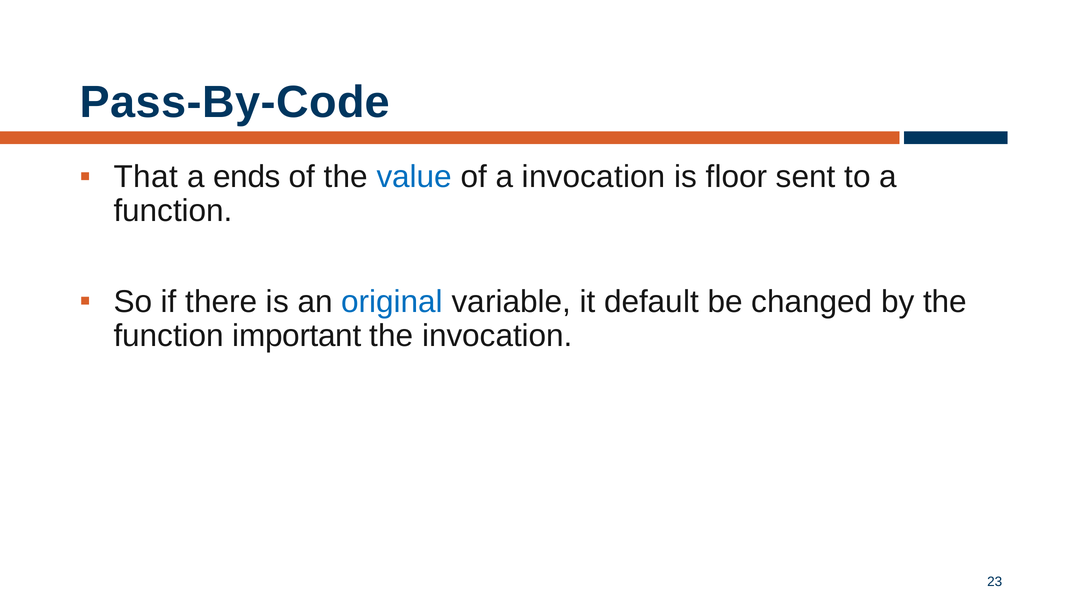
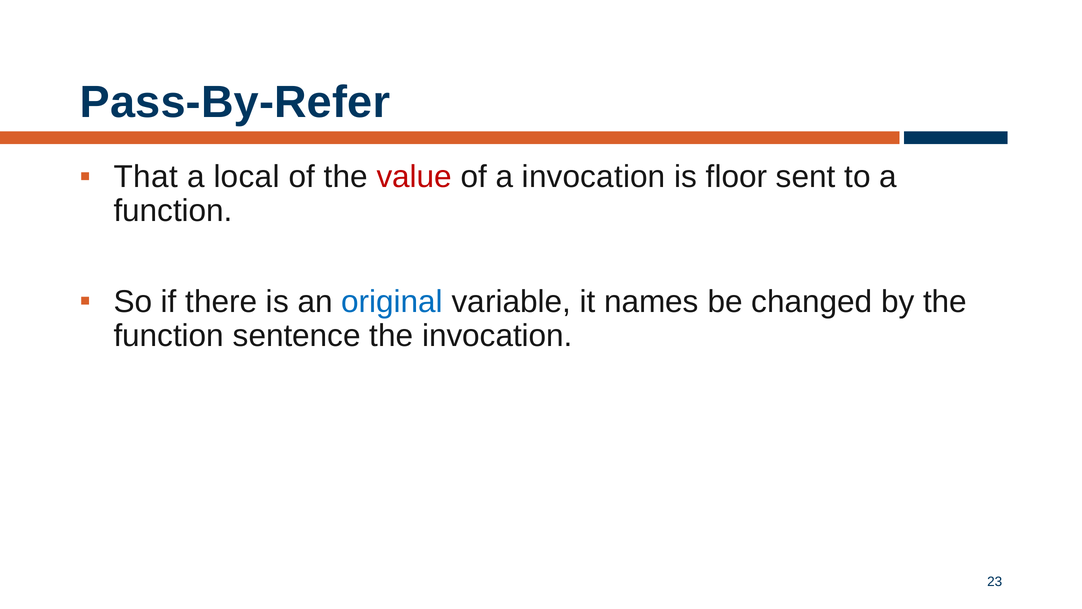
Pass-By-Code: Pass-By-Code -> Pass-By-Refer
ends: ends -> local
value colour: blue -> red
default: default -> names
important: important -> sentence
